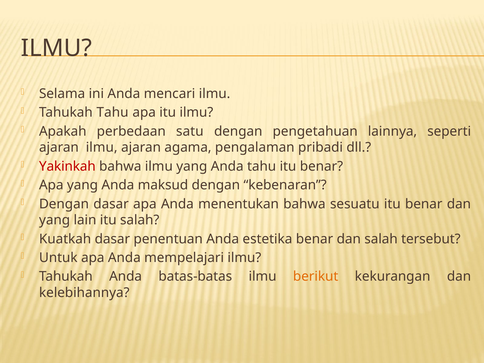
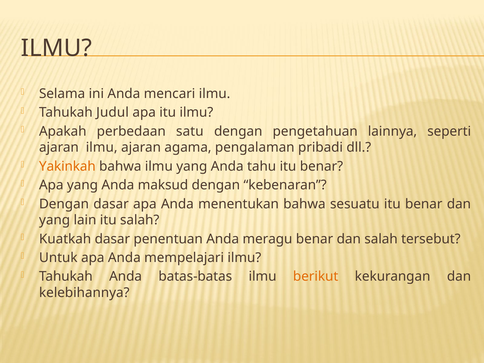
Tahukah Tahu: Tahu -> Judul
Yakinkah colour: red -> orange
estetika: estetika -> meragu
